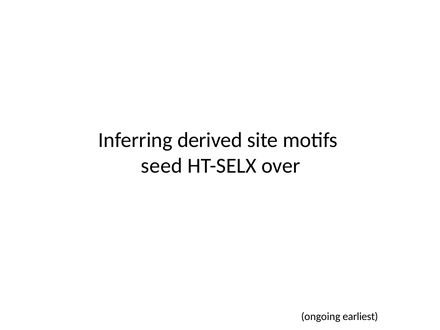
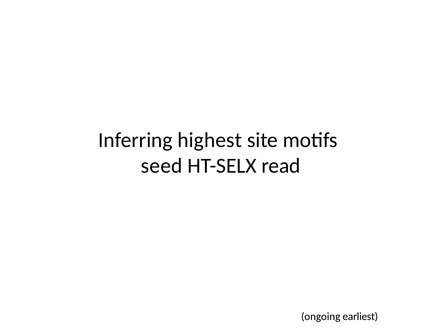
derived: derived -> highest
over: over -> read
